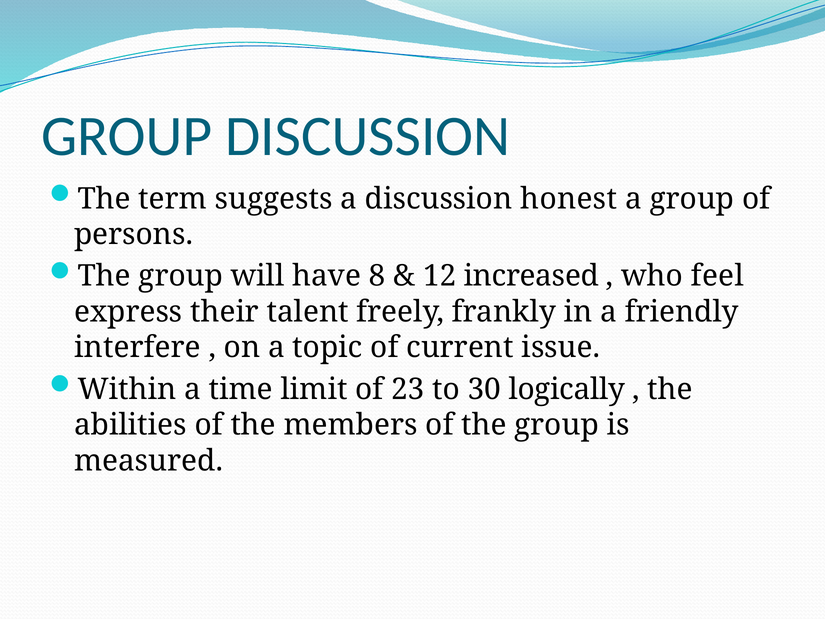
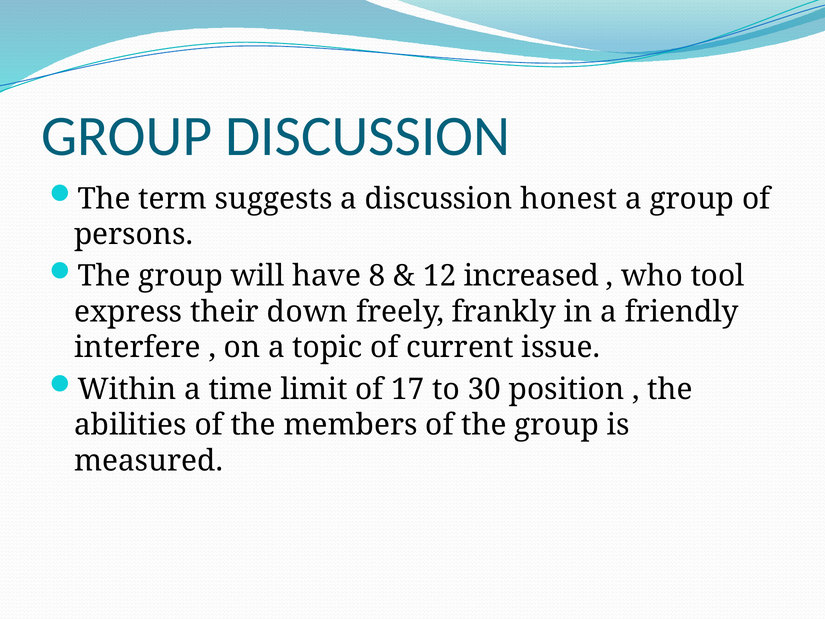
feel: feel -> tool
talent: talent -> down
23: 23 -> 17
logically: logically -> position
